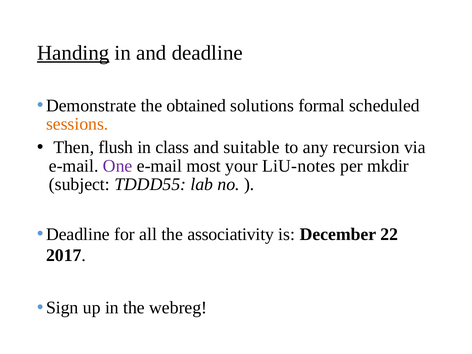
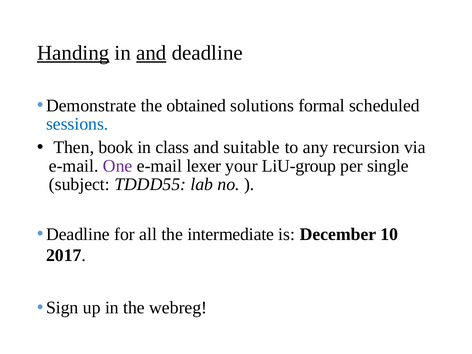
and at (151, 53) underline: none -> present
sessions colour: orange -> blue
flush: flush -> book
most: most -> lexer
LiU-notes: LiU-notes -> LiU-group
mkdir: mkdir -> single
associativity: associativity -> intermediate
22: 22 -> 10
